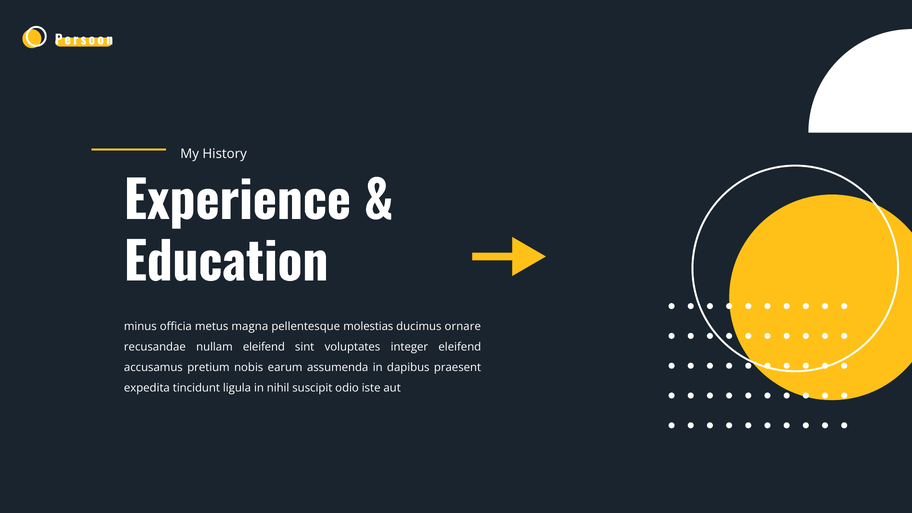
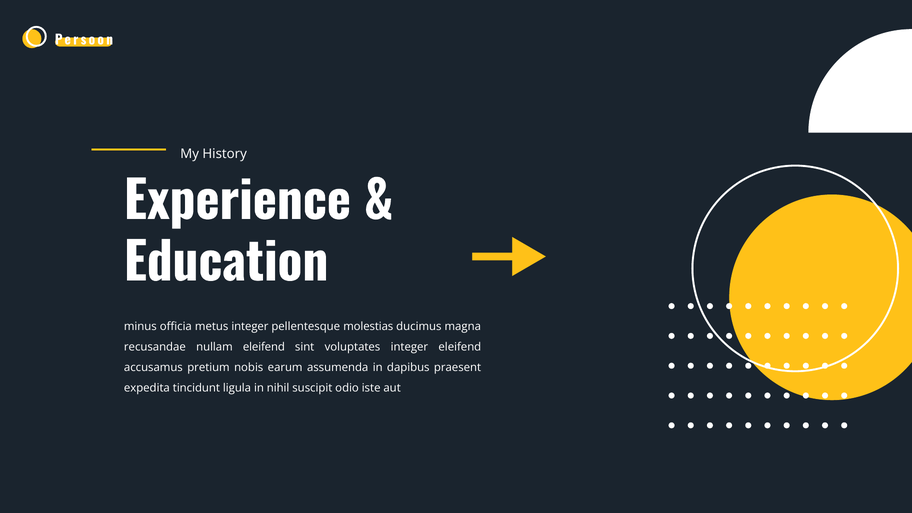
metus magna: magna -> integer
ornare: ornare -> magna
